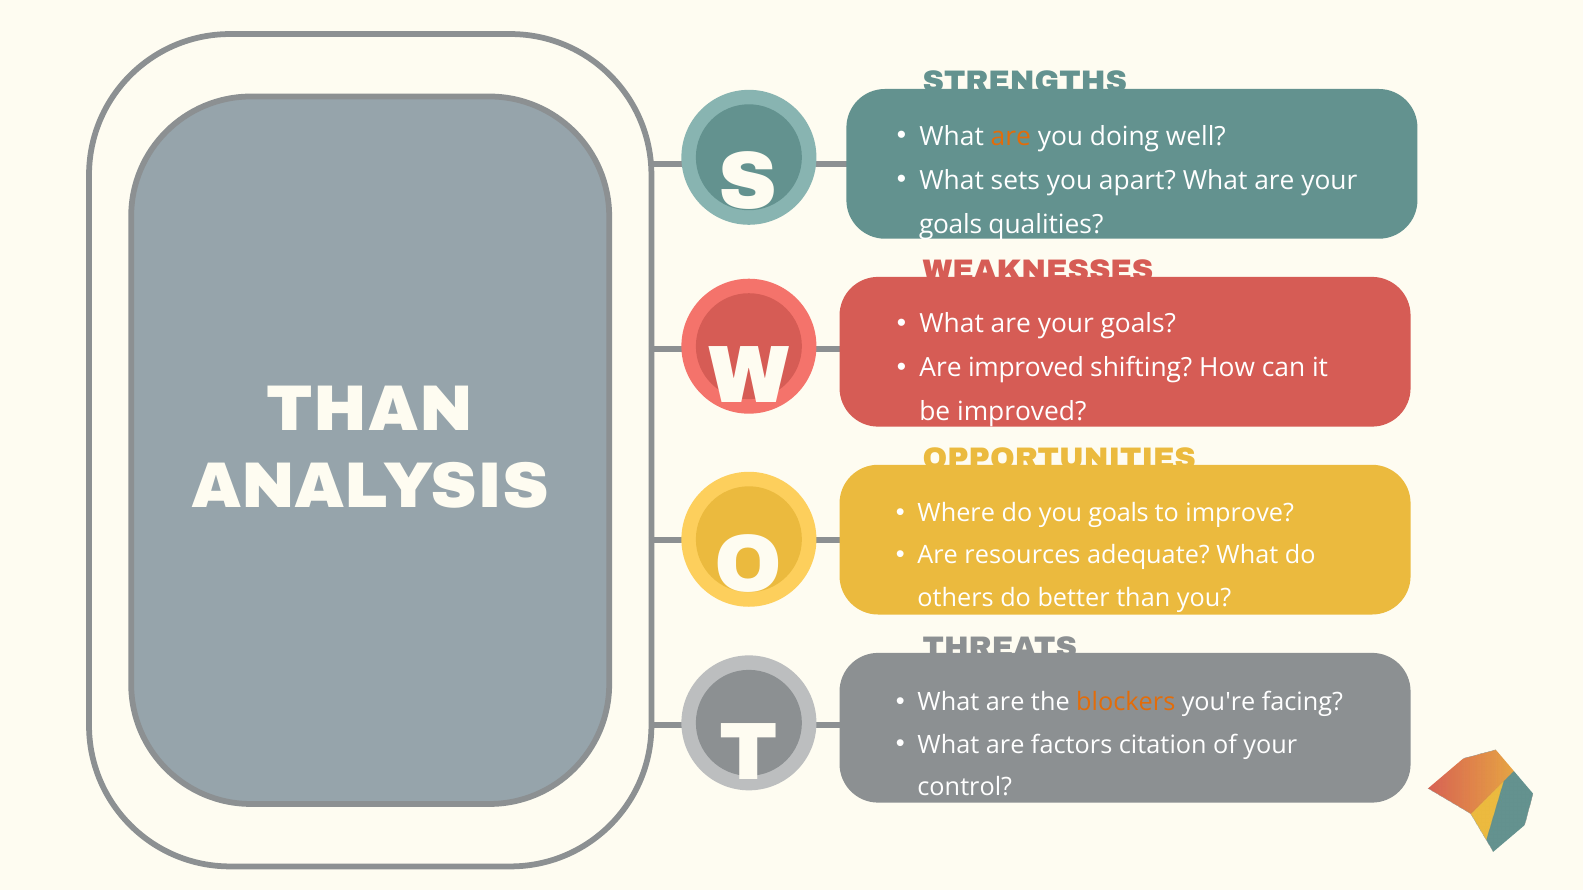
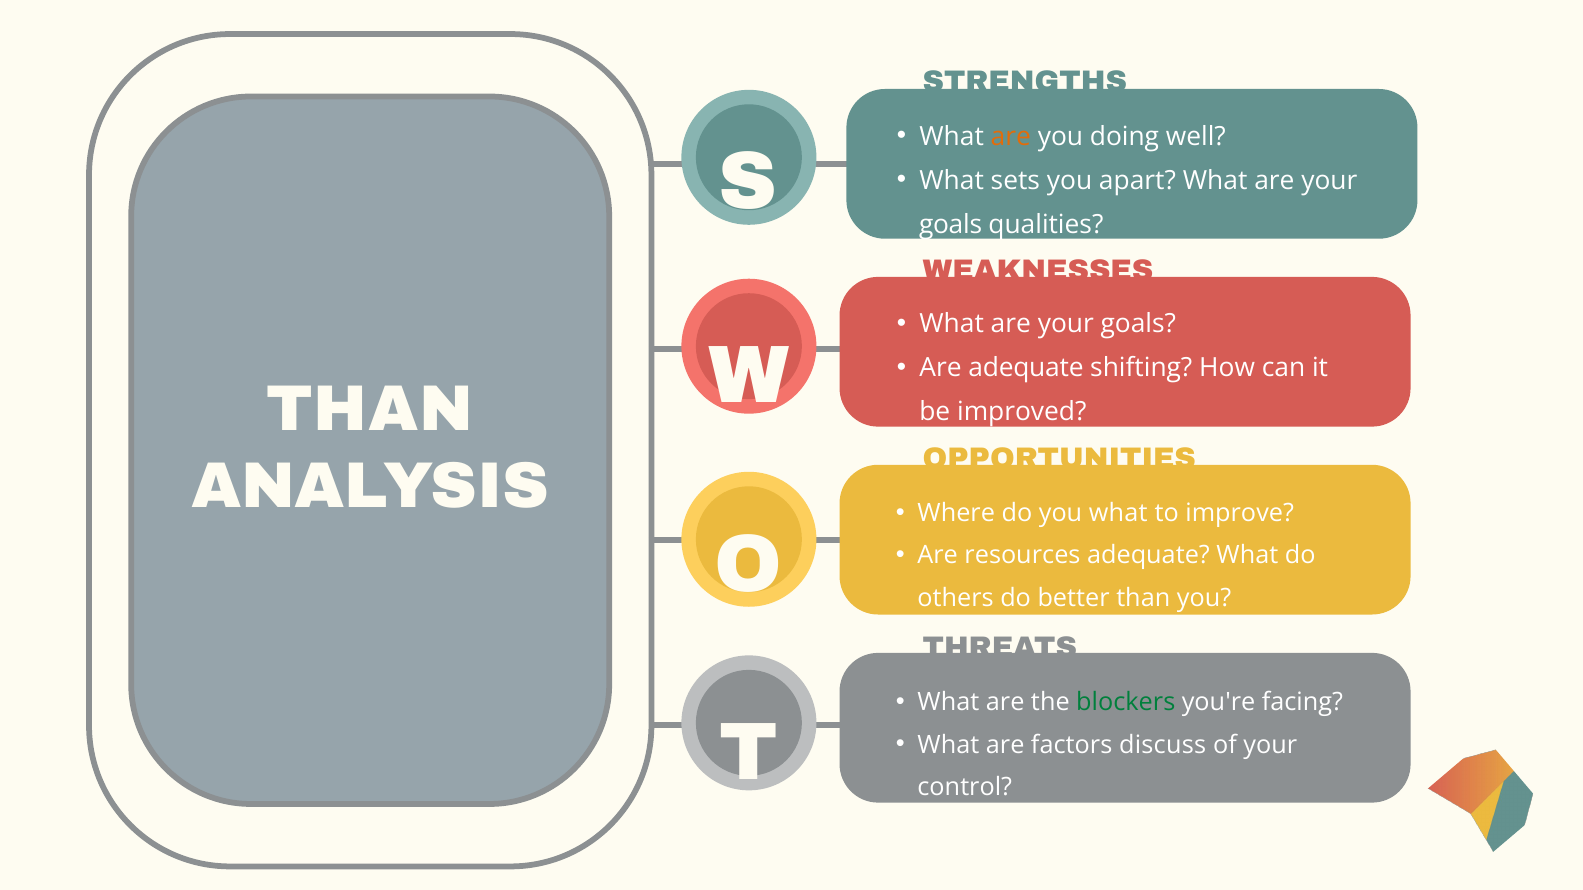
Are improved: improved -> adequate
you goals: goals -> what
blockers colour: orange -> green
citation: citation -> discuss
